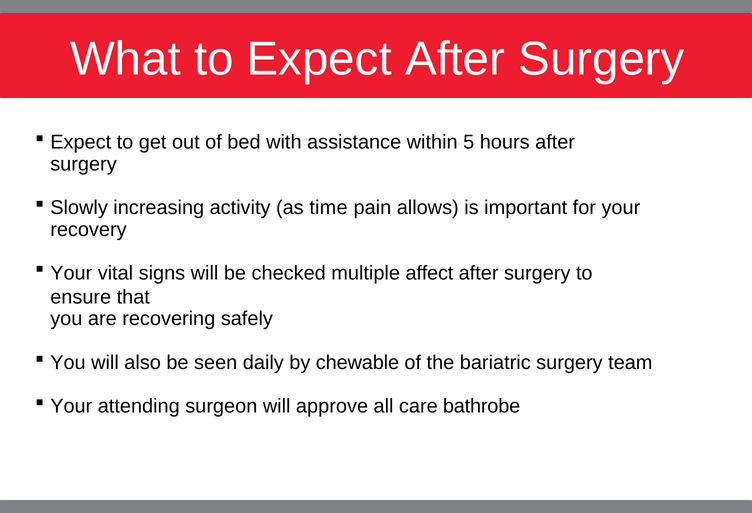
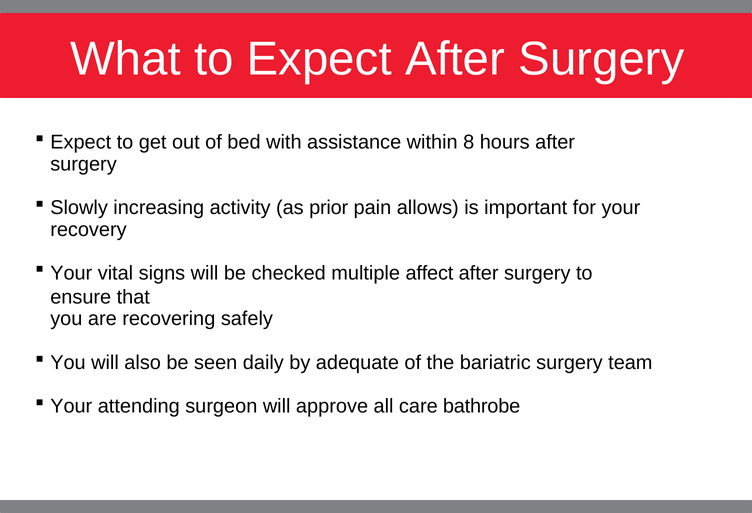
5: 5 -> 8
time: time -> prior
chewable: chewable -> adequate
